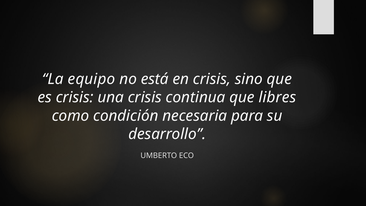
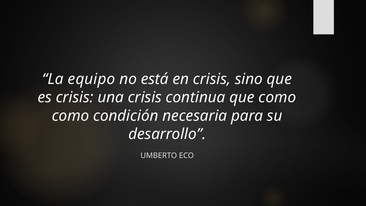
que libres: libres -> como
